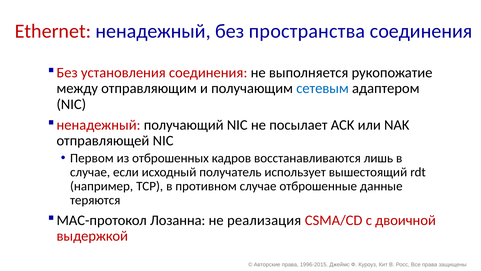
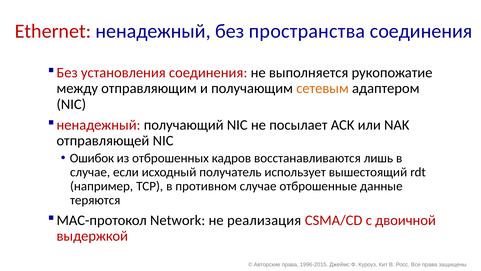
сетевым colour: blue -> orange
Первом: Первом -> Ошибок
Лозанна: Лозанна -> Network
